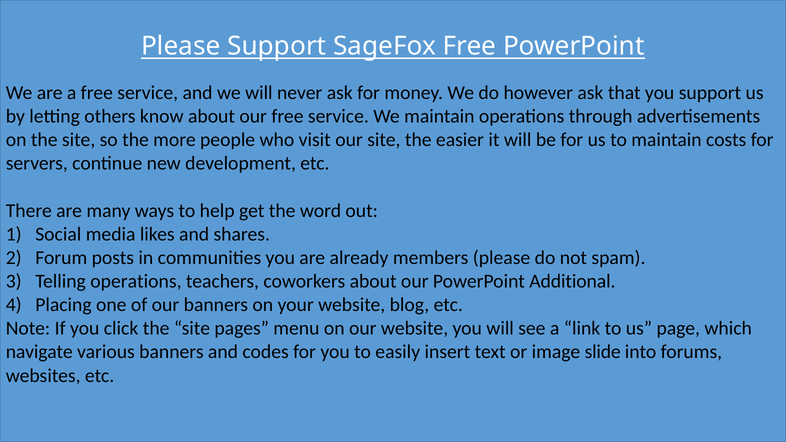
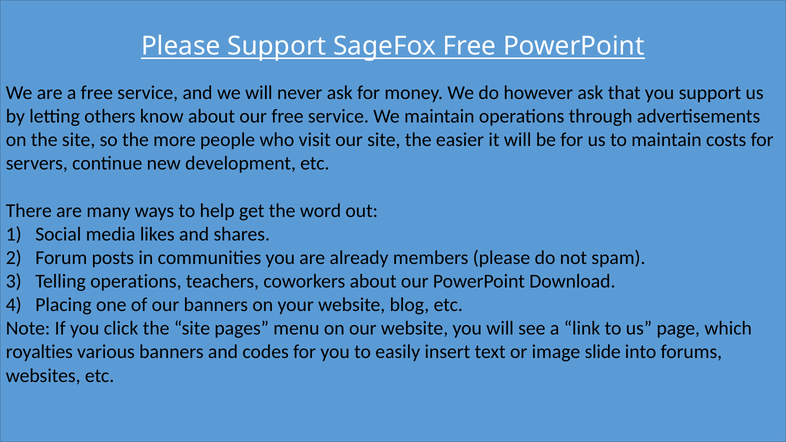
Additional: Additional -> Download
navigate: navigate -> royalties
